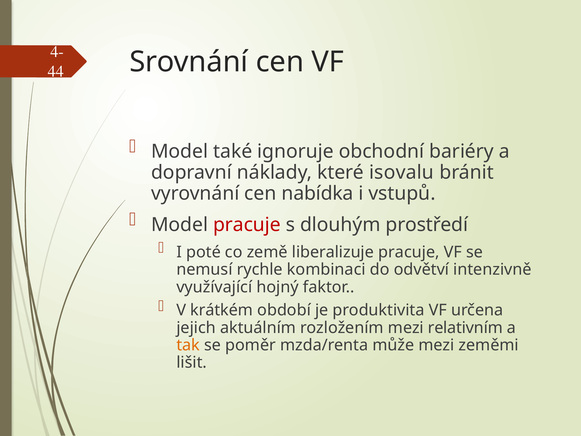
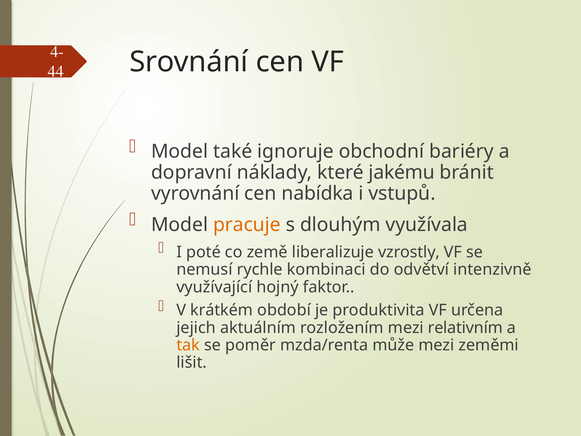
isovalu: isovalu -> jakému
pracuje at (247, 225) colour: red -> orange
prostředí: prostředí -> využívala
liberalizuje pracuje: pracuje -> vzrostly
